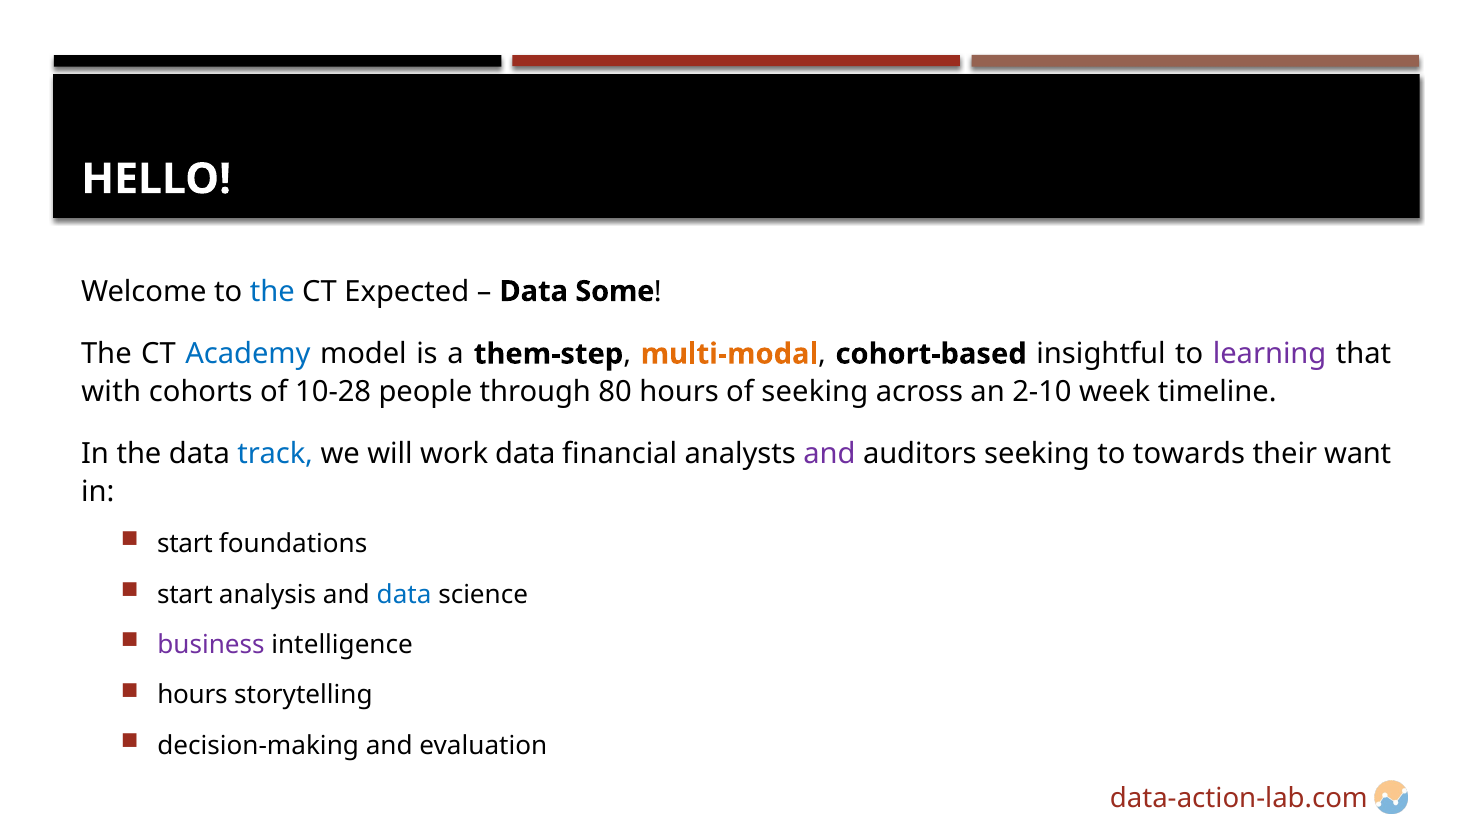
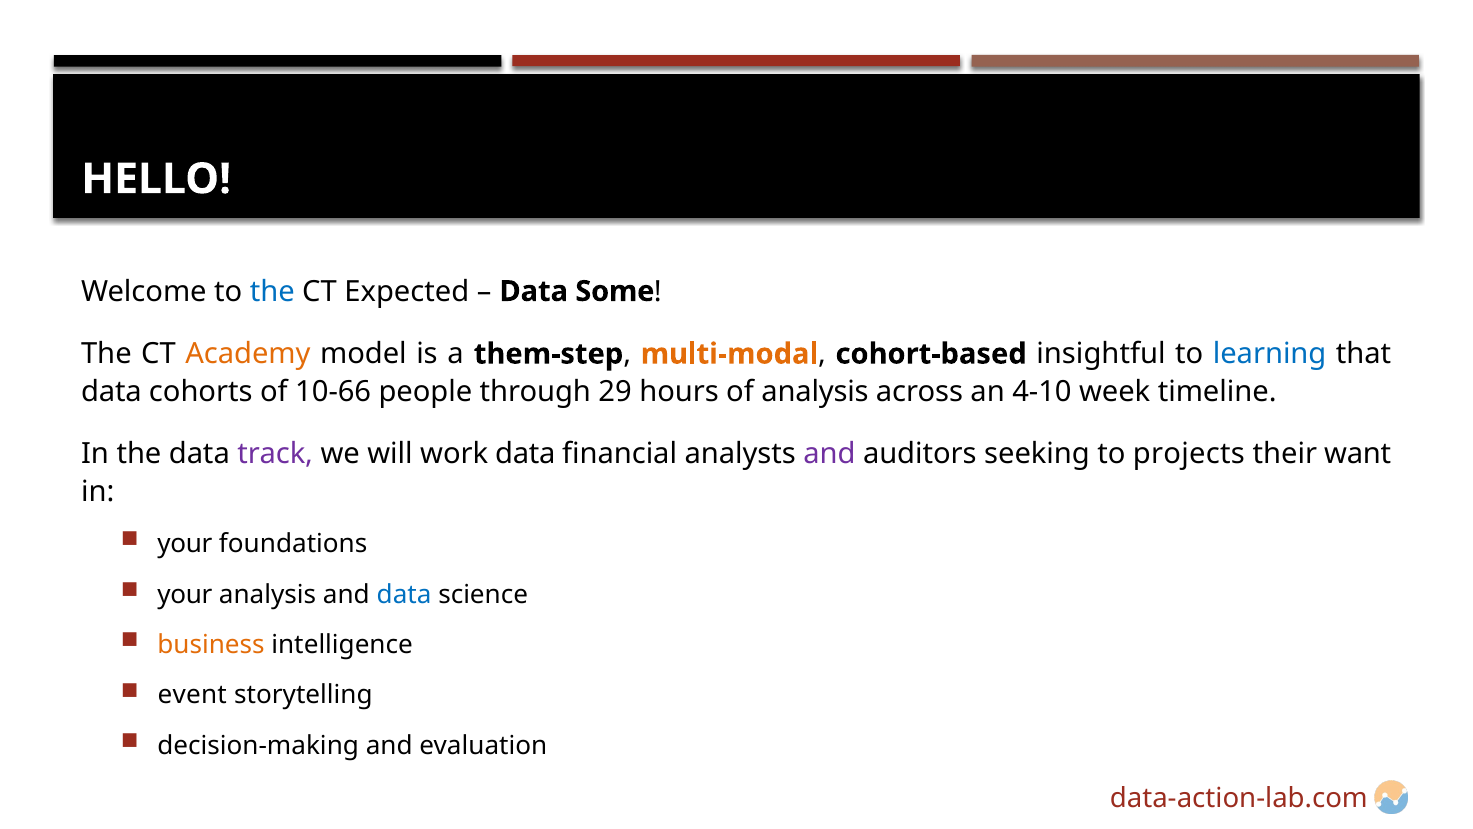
Academy colour: blue -> orange
learning colour: purple -> blue
with at (111, 392): with -> data
10-28: 10-28 -> 10-66
80: 80 -> 29
of seeking: seeking -> analysis
2-10: 2-10 -> 4-10
track colour: blue -> purple
towards: towards -> projects
start at (185, 544): start -> your
start at (185, 594): start -> your
business colour: purple -> orange
hours at (192, 695): hours -> event
